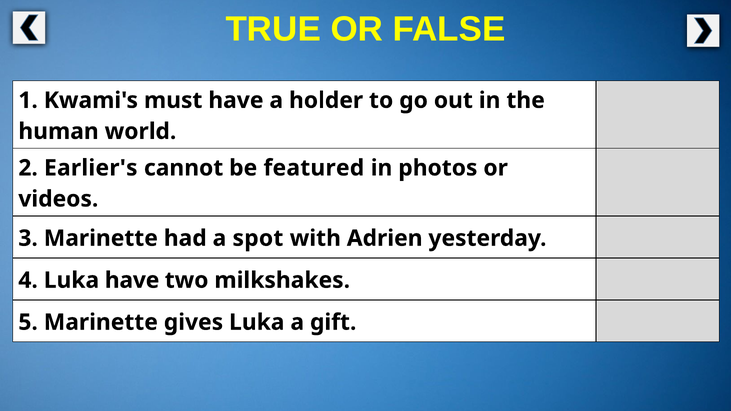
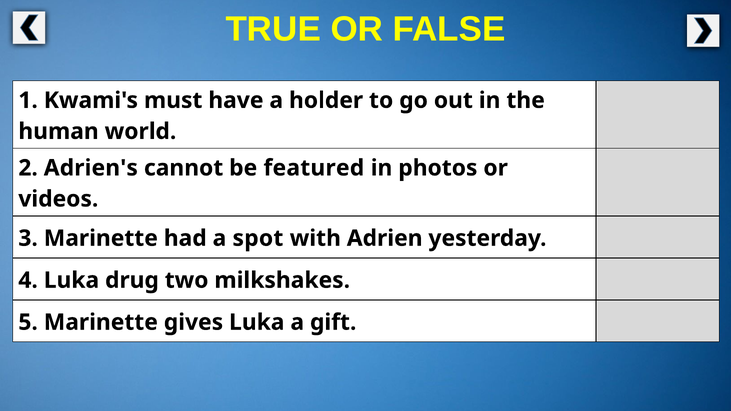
Earlier's: Earlier's -> Adrien's
Luka have: have -> drug
